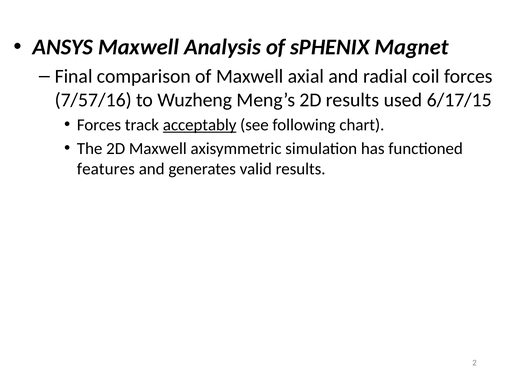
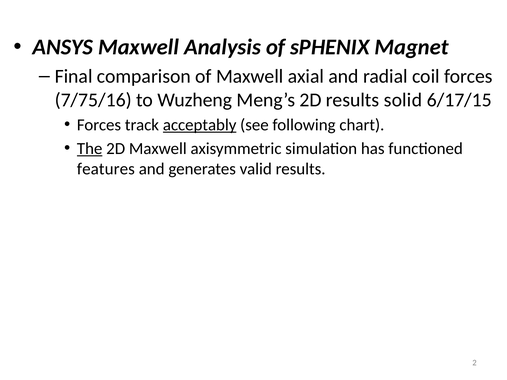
7/57/16: 7/57/16 -> 7/75/16
used: used -> solid
The underline: none -> present
